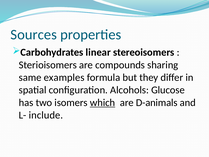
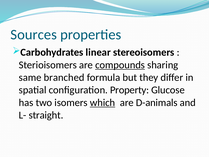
compounds underline: none -> present
examples: examples -> branched
Alcohols: Alcohols -> Property
include: include -> straight
